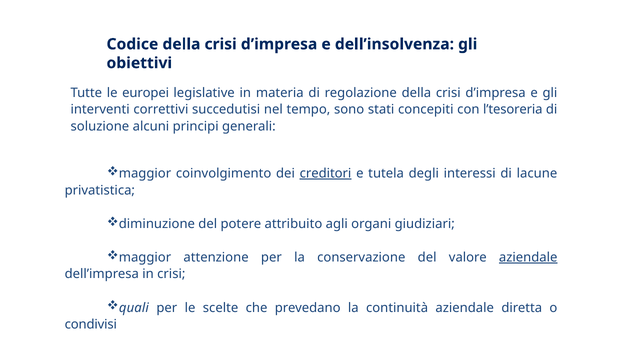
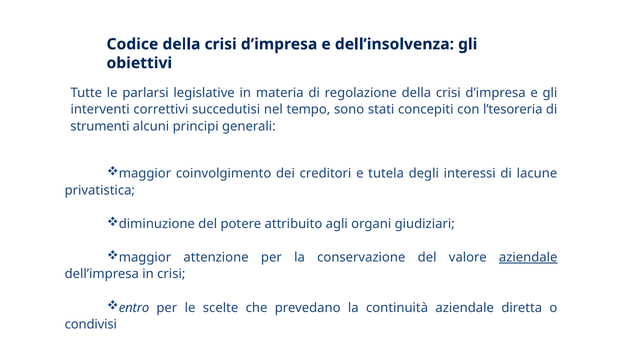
europei: europei -> parlarsi
soluzione: soluzione -> strumenti
creditori underline: present -> none
quali: quali -> entro
